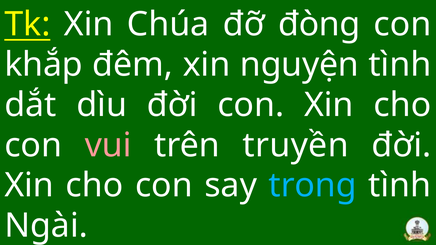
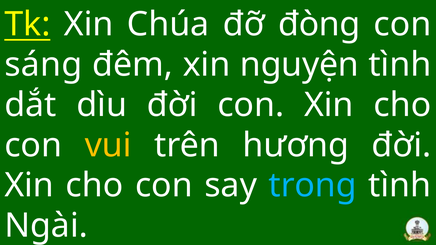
khắp: khắp -> sáng
vui colour: pink -> yellow
truyền: truyền -> hương
